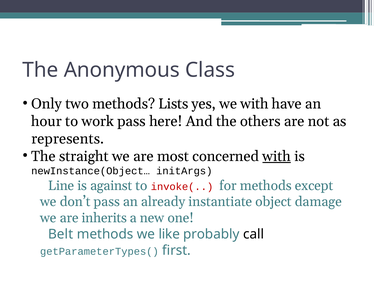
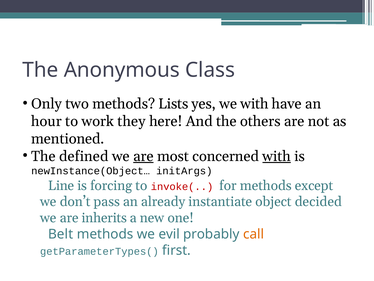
work pass: pass -> they
represents: represents -> mentioned
straight: straight -> defined
are at (143, 156) underline: none -> present
against: against -> forcing
damage: damage -> decided
like: like -> evil
call colour: black -> orange
